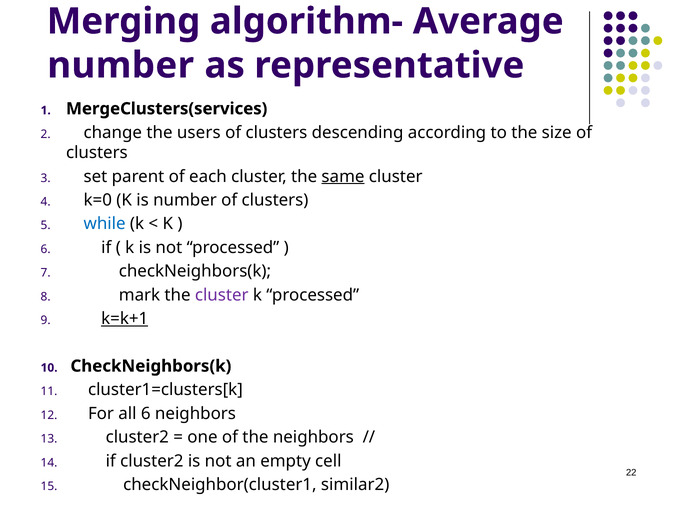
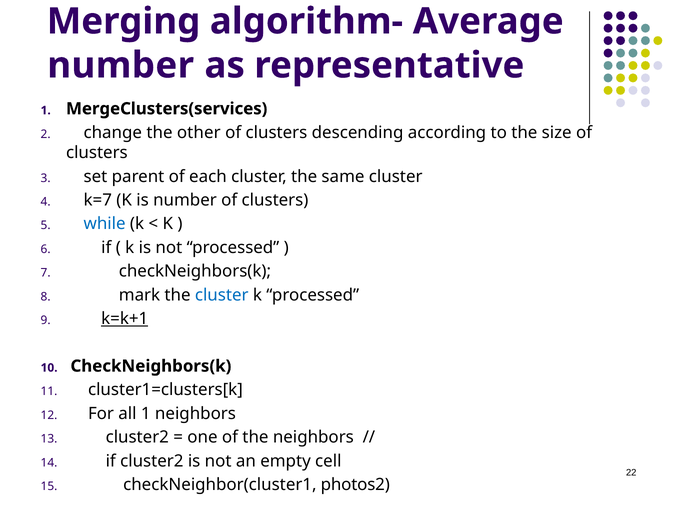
users: users -> other
same underline: present -> none
k=0: k=0 -> k=7
cluster at (222, 295) colour: purple -> blue
all 6: 6 -> 1
similar2: similar2 -> photos2
